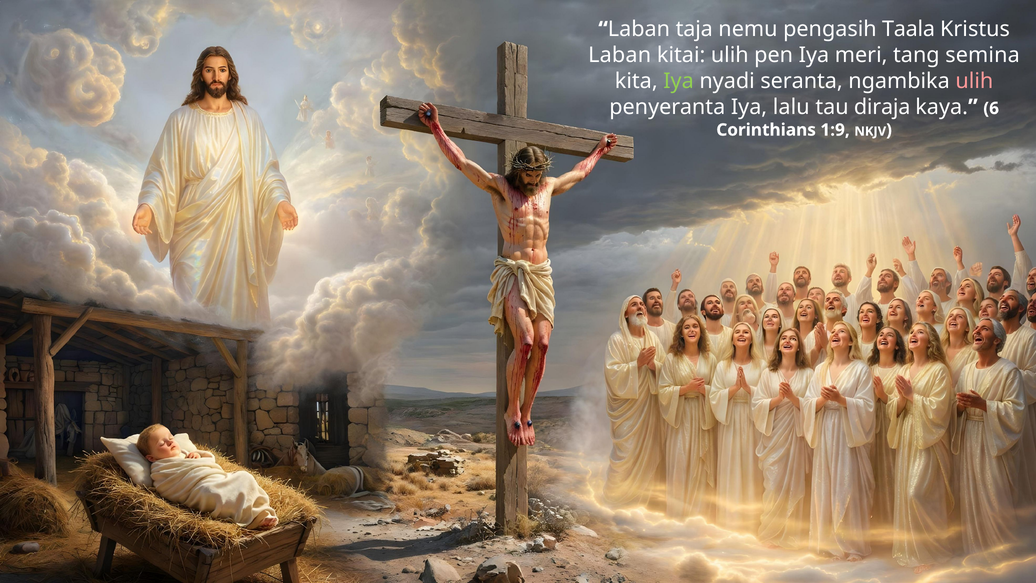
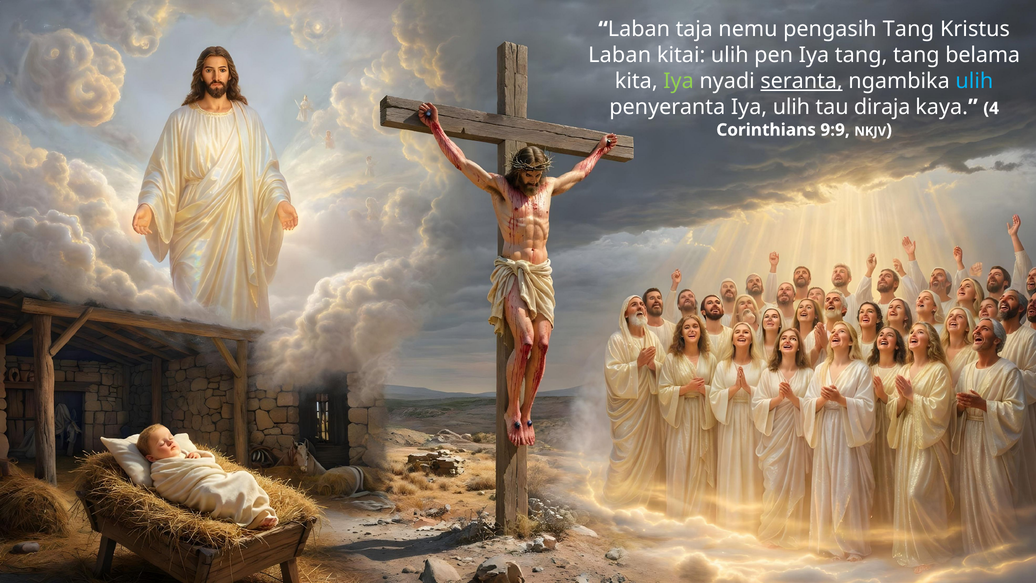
pengasih Taala: Taala -> Tang
Iya meri: meri -> tang
semina: semina -> belama
seranta underline: none -> present
ulih at (974, 81) colour: pink -> light blue
Iya lalu: lalu -> ulih
6: 6 -> 4
1:9: 1:9 -> 9:9
